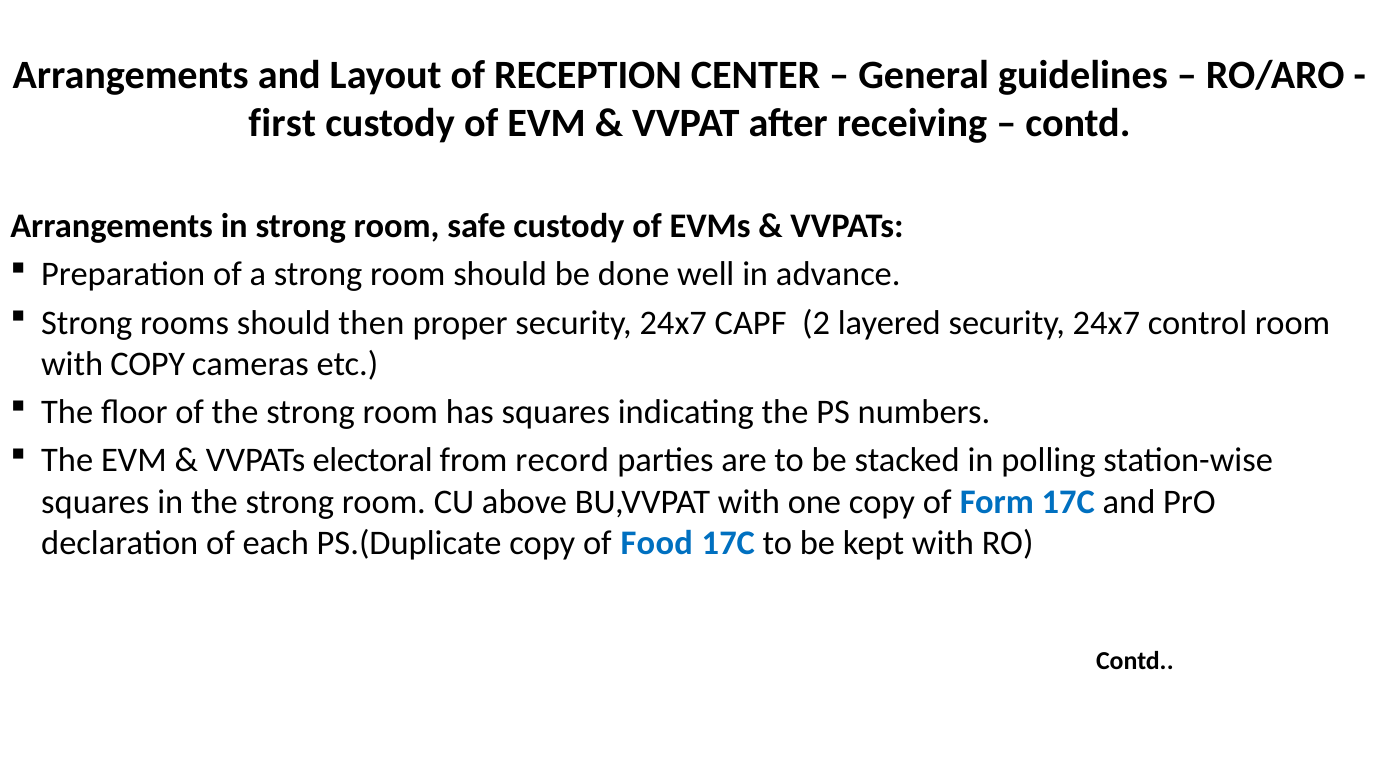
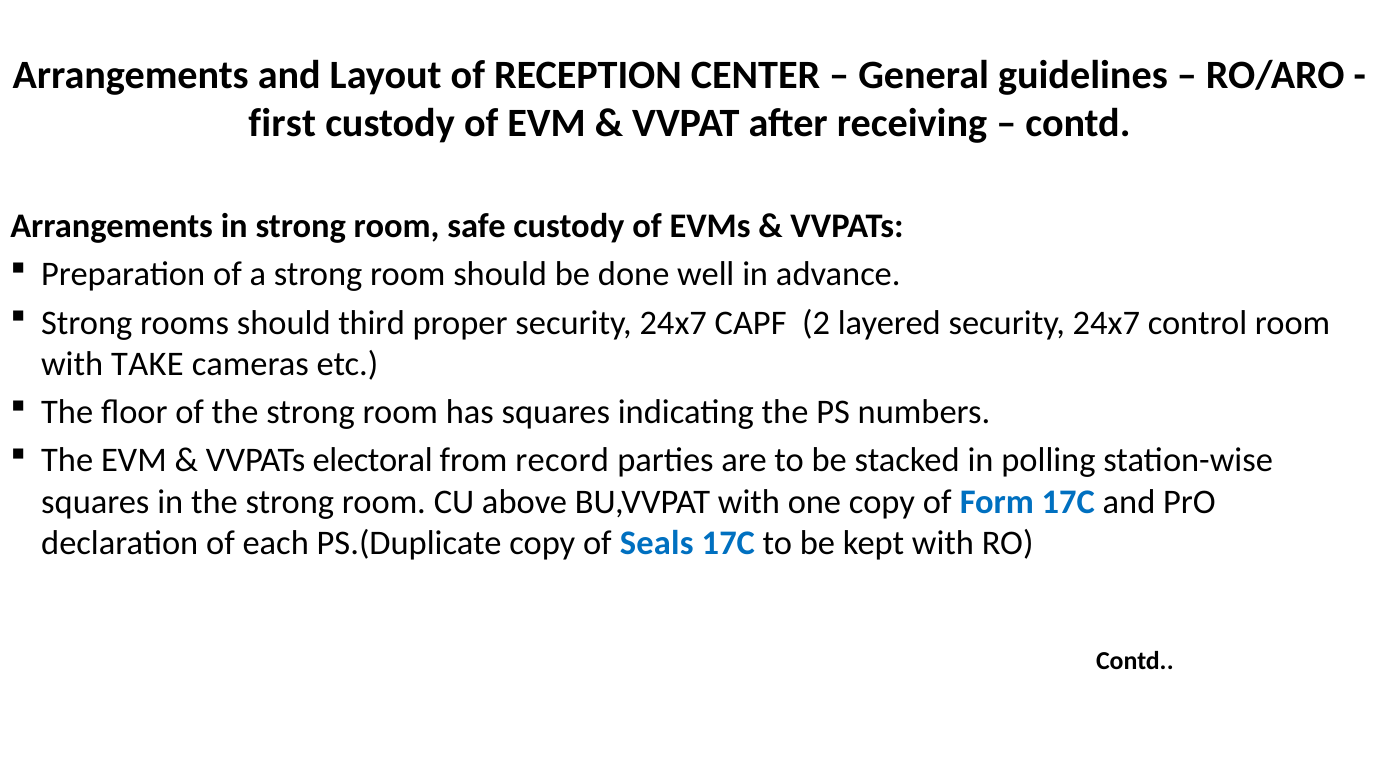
then: then -> third
with COPY: COPY -> TAKE
Food: Food -> Seals
